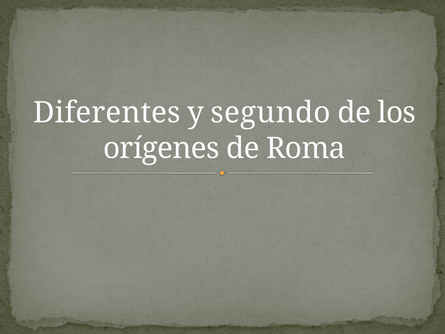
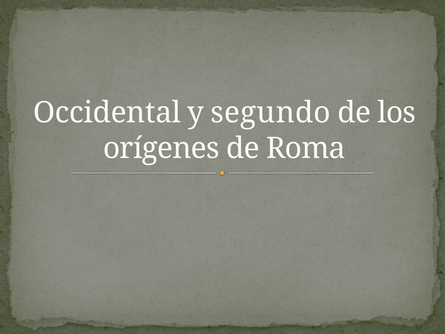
Diferentes: Diferentes -> Occidental
